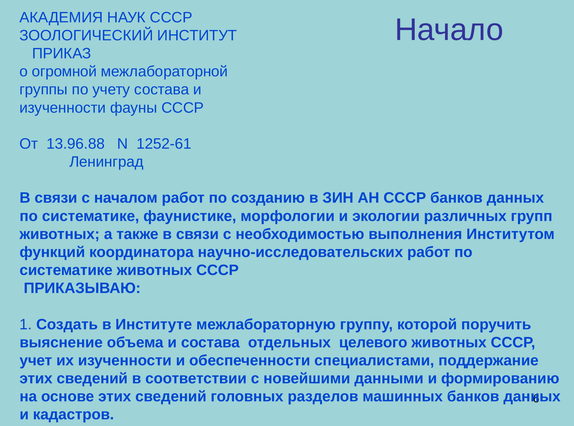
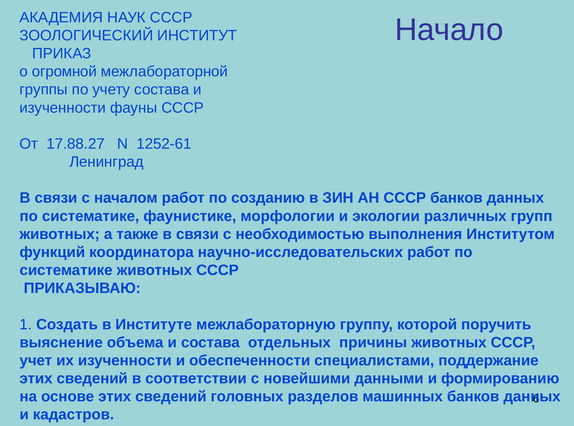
13.96.88: 13.96.88 -> 17.88.27
целевого: целевого -> причины
